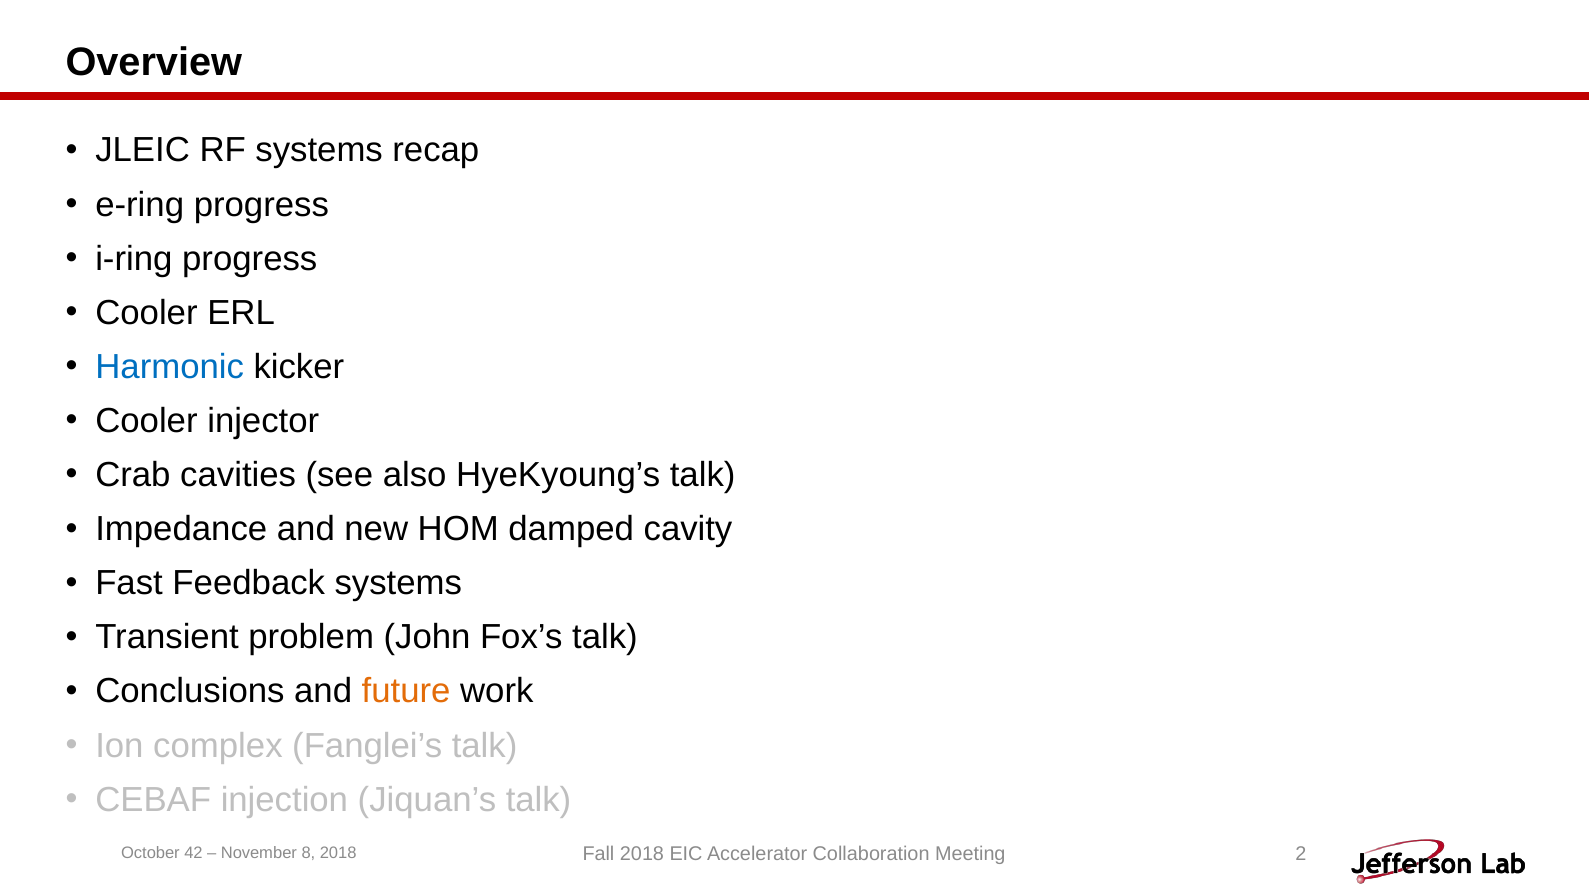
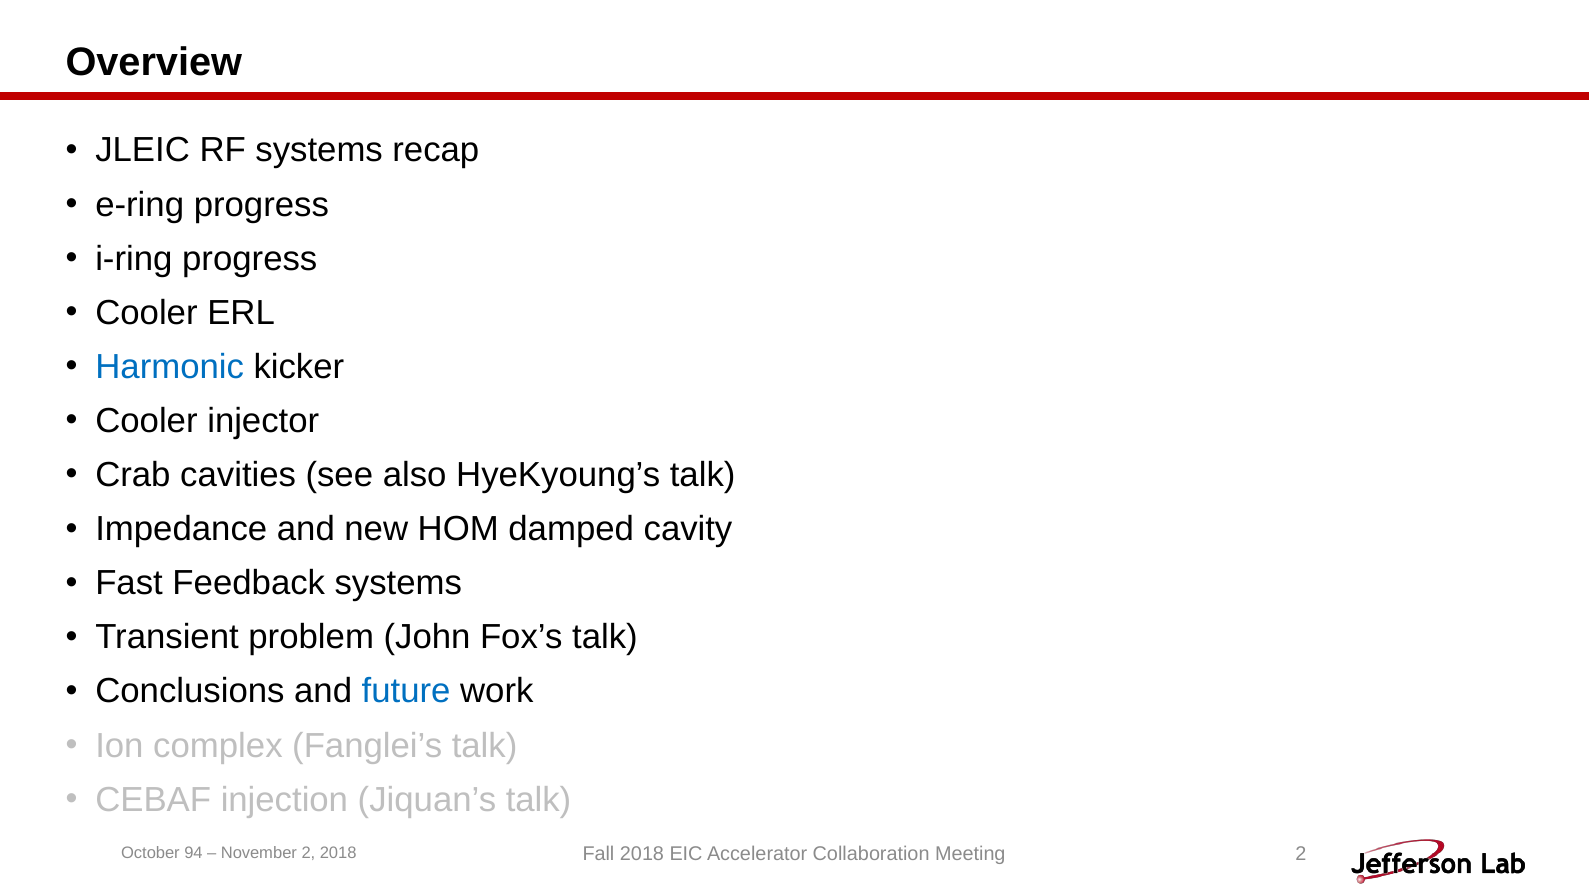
future colour: orange -> blue
42: 42 -> 94
November 8: 8 -> 2
